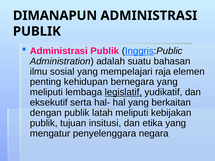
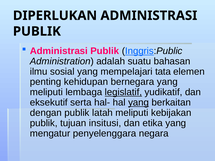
DIMANAPUN: DIMANAPUN -> DIPERLUKAN
raja: raja -> tata
yang at (139, 103) underline: none -> present
